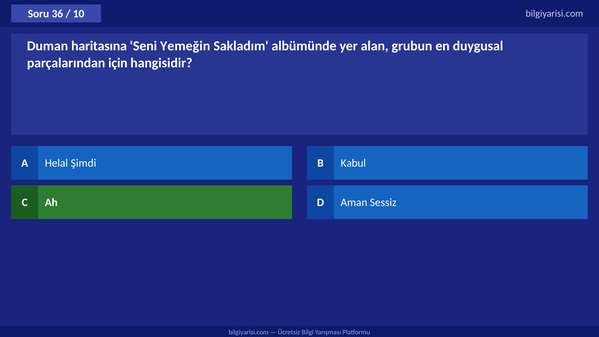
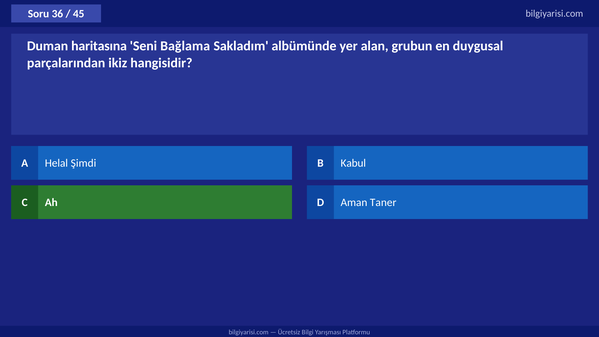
10: 10 -> 45
Yemeğin: Yemeğin -> Bağlama
için: için -> ikiz
Sessiz: Sessiz -> Taner
